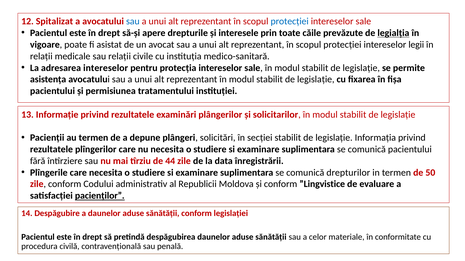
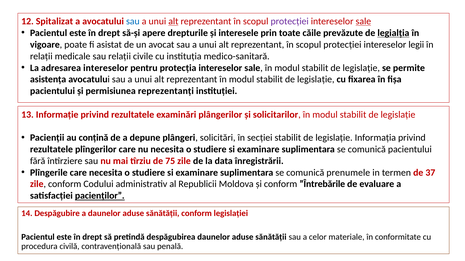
alt at (173, 21) underline: none -> present
protecției at (290, 21) colour: blue -> purple
sale at (363, 21) underline: none -> present
tratamentului: tratamentului -> reprezentanți
au termen: termen -> conțină
44: 44 -> 75
drepturilor: drepturilor -> prenumele
50: 50 -> 37
”Lingvistice: ”Lingvistice -> ”Întrebările
